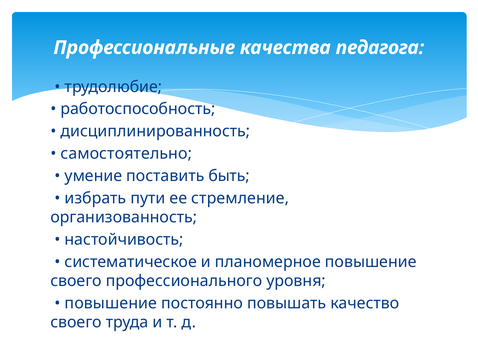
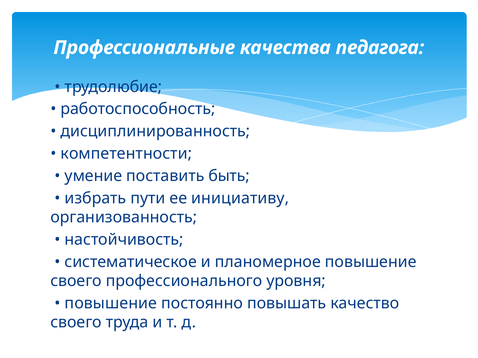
самостоятельно: самостоятельно -> компетентности
стремление: стремление -> инициативу
